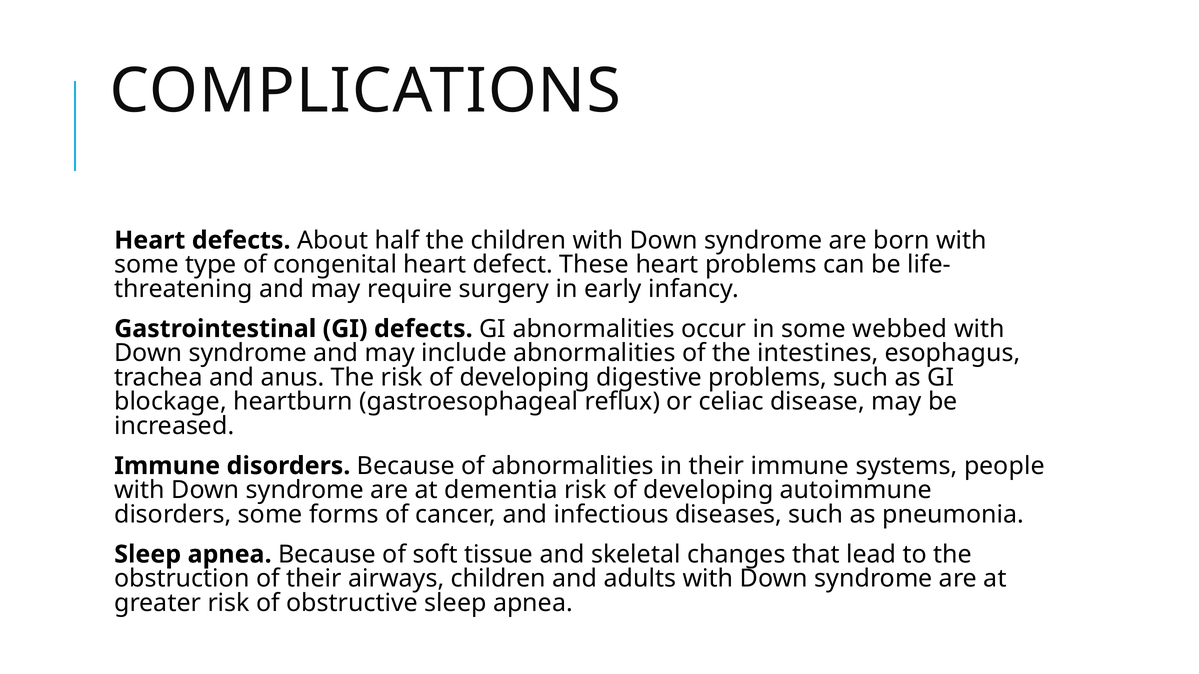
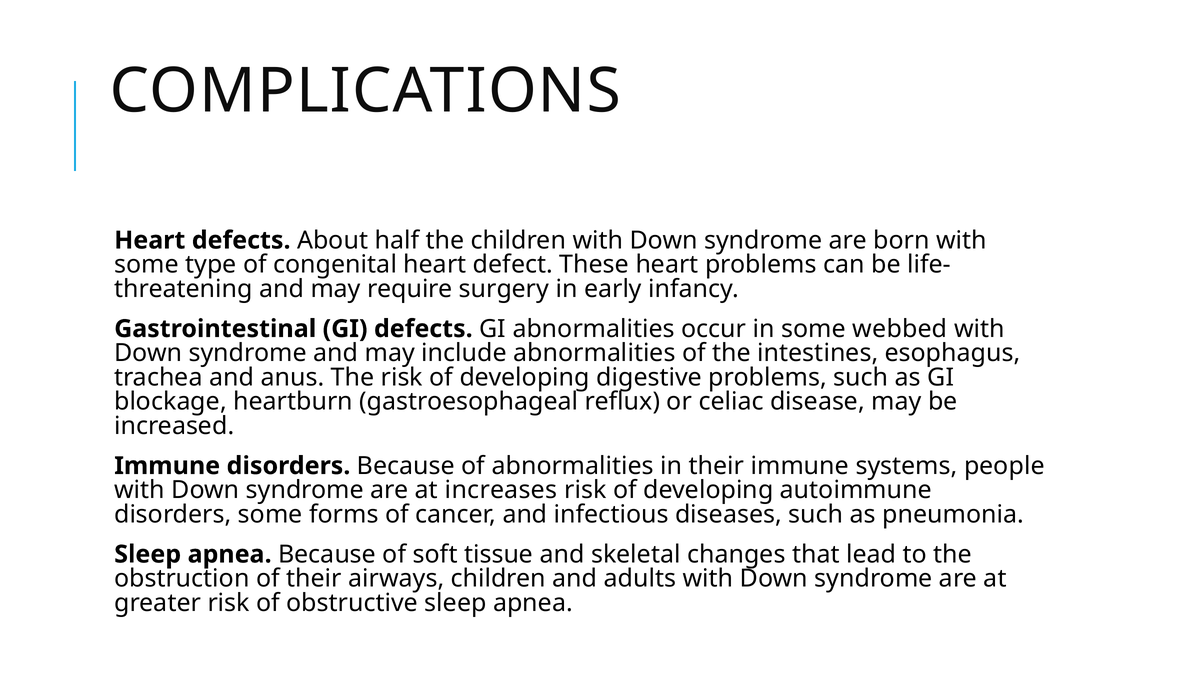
dementia: dementia -> increases
